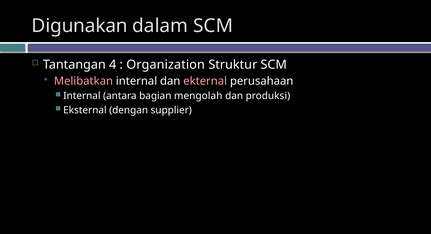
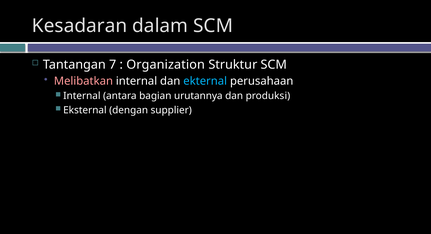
Digunakan: Digunakan -> Kesadaran
4: 4 -> 7
ekternal colour: pink -> light blue
mengolah: mengolah -> urutannya
